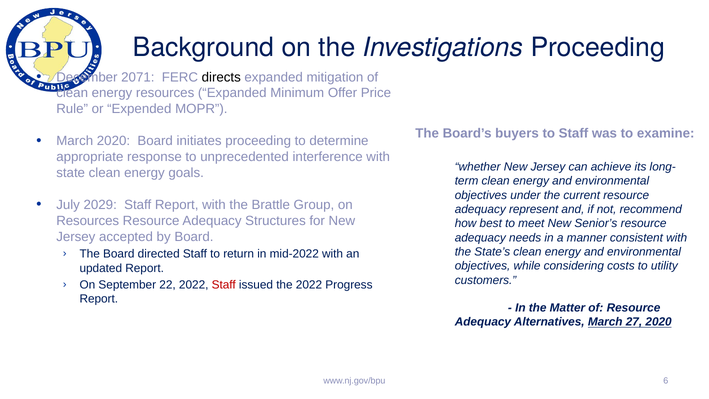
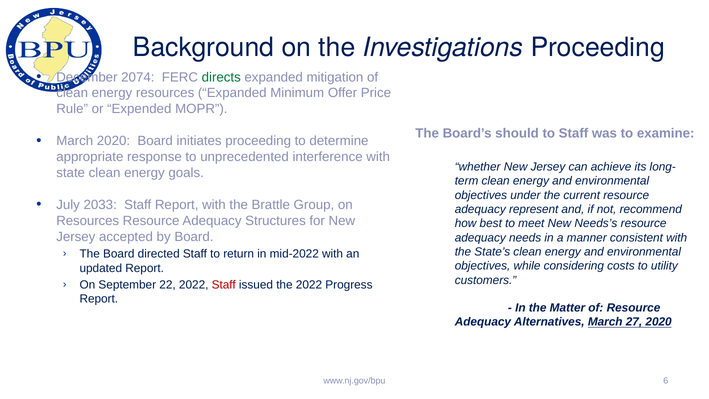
2071: 2071 -> 2074
directs colour: black -> green
buyers: buyers -> should
2029: 2029 -> 2033
Senior’s: Senior’s -> Needs’s
